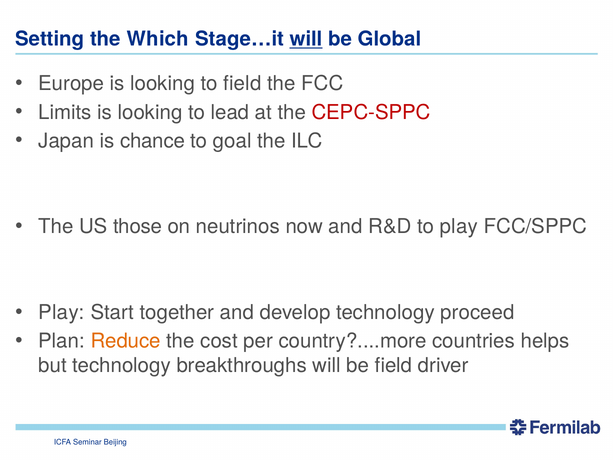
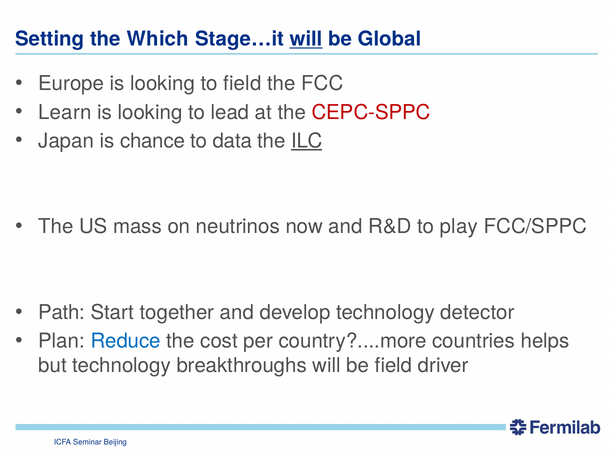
Limits: Limits -> Learn
goal: goal -> data
ILC underline: none -> present
those: those -> mass
Play at (61, 312): Play -> Path
proceed: proceed -> detector
Reduce colour: orange -> blue
